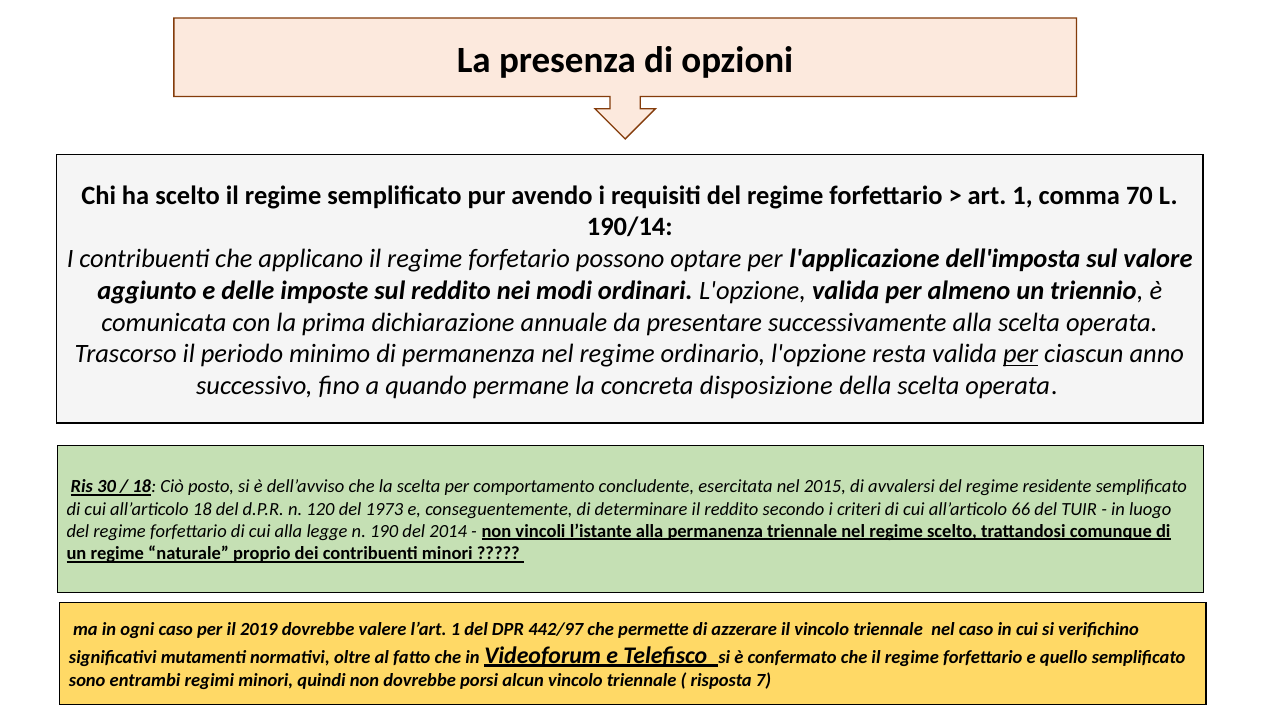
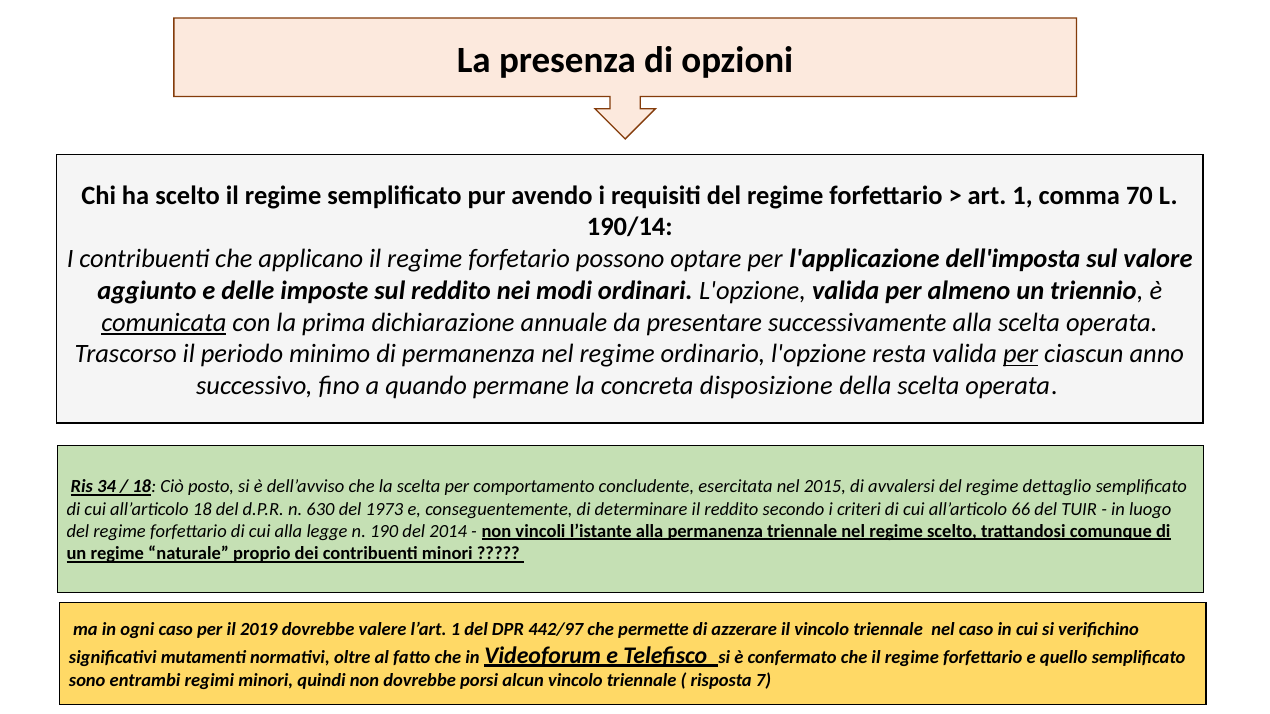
comunicata underline: none -> present
30: 30 -> 34
residente: residente -> dettaglio
120: 120 -> 630
